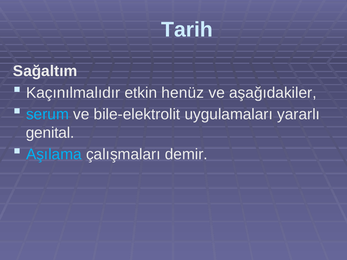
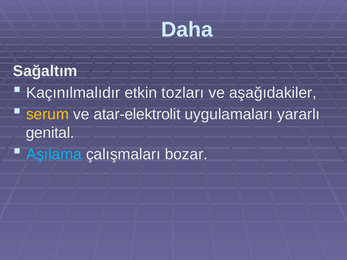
Tarih: Tarih -> Daha
henüz: henüz -> tozları
serum colour: light blue -> yellow
bile-elektrolit: bile-elektrolit -> atar-elektrolit
demir: demir -> bozar
